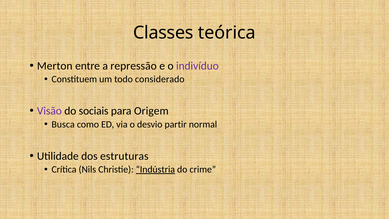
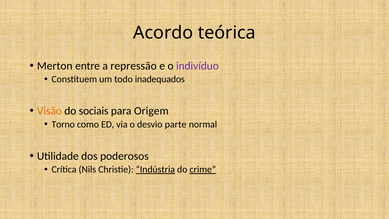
Classes: Classes -> Acordo
considerado: considerado -> inadequados
Visão colour: purple -> orange
Busca: Busca -> Torno
partir: partir -> parte
estruturas: estruturas -> poderosos
crime underline: none -> present
